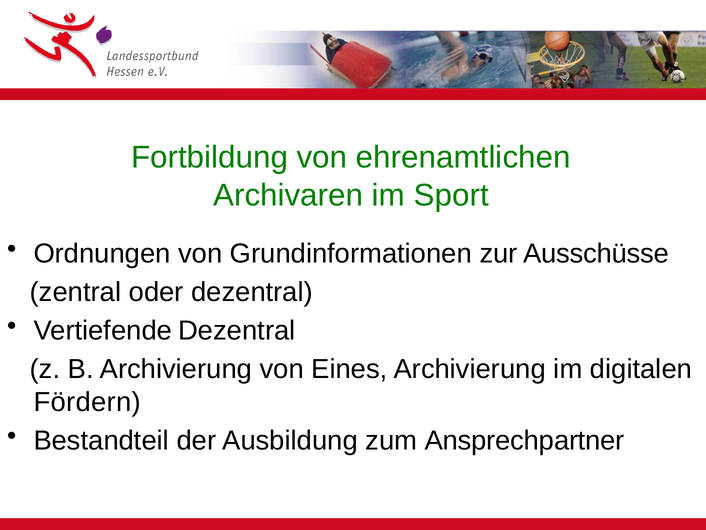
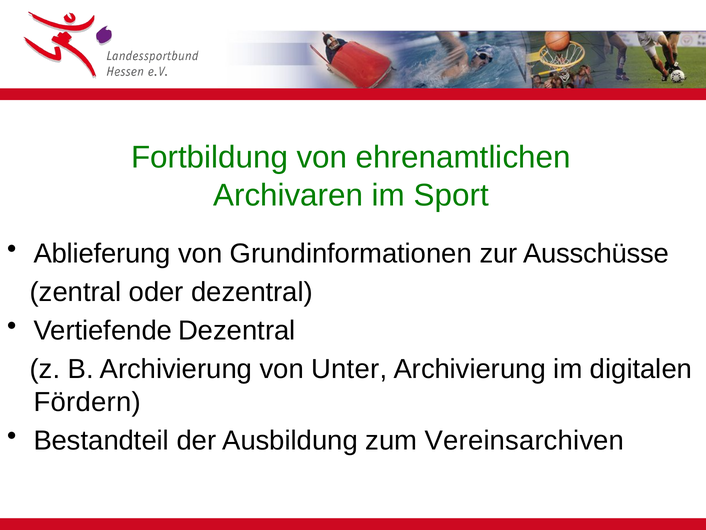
Ordnungen: Ordnungen -> Ablieferung
Eines: Eines -> Unter
Ansprechpartner: Ansprechpartner -> Vereinsarchiven
